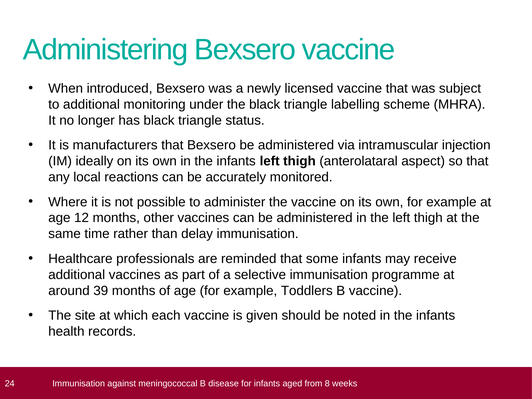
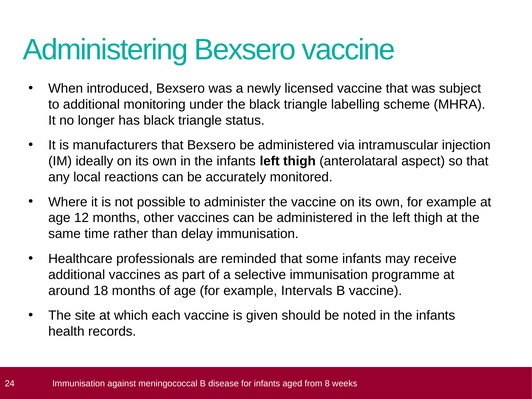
39: 39 -> 18
Toddlers: Toddlers -> Intervals
